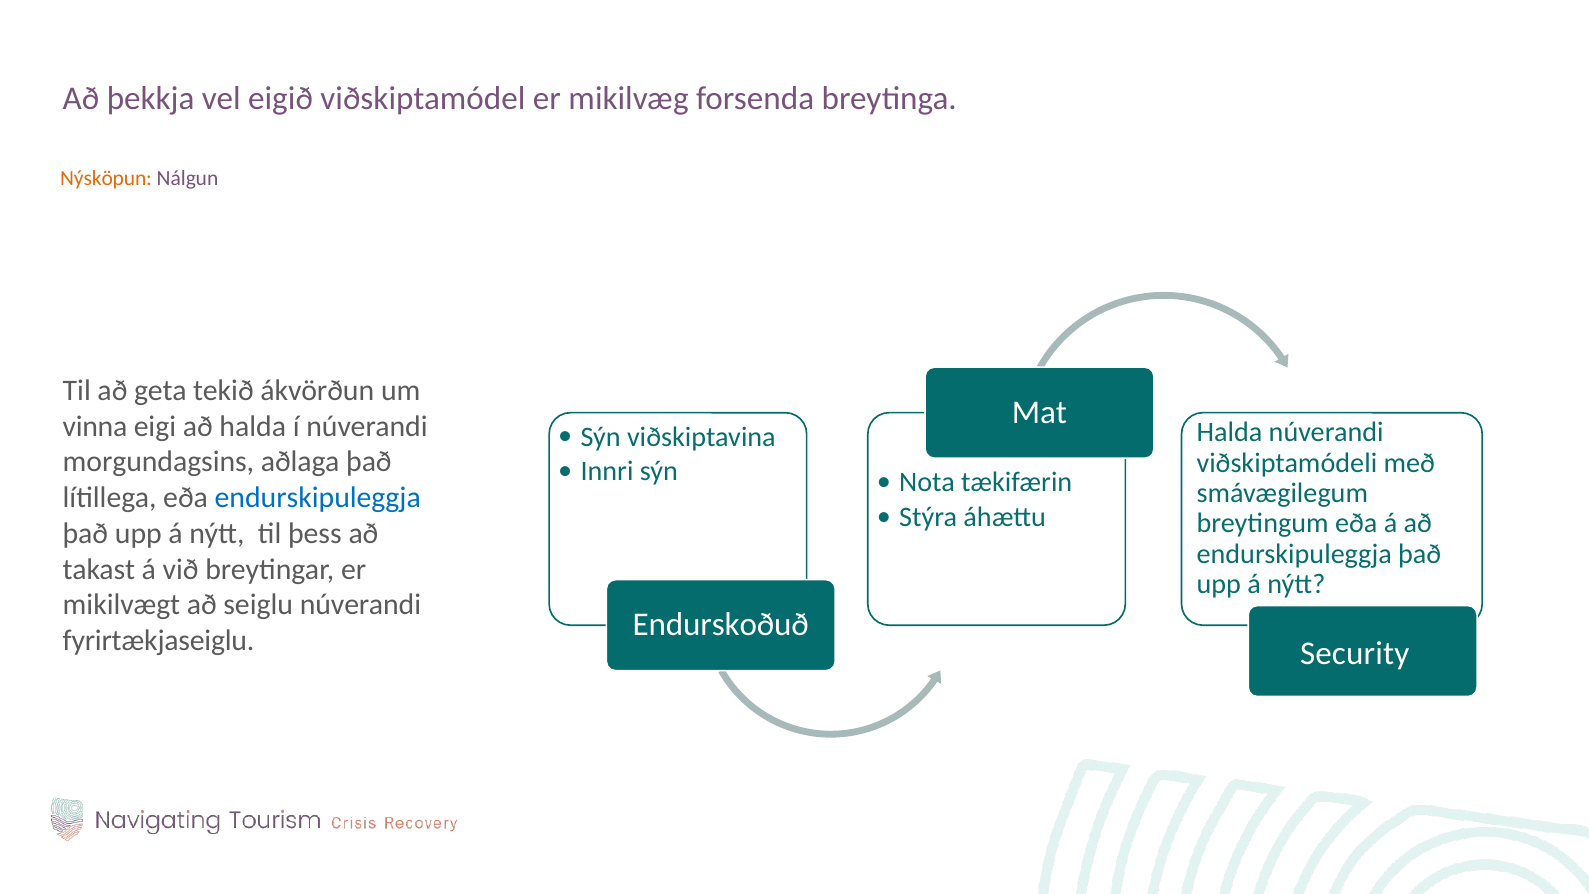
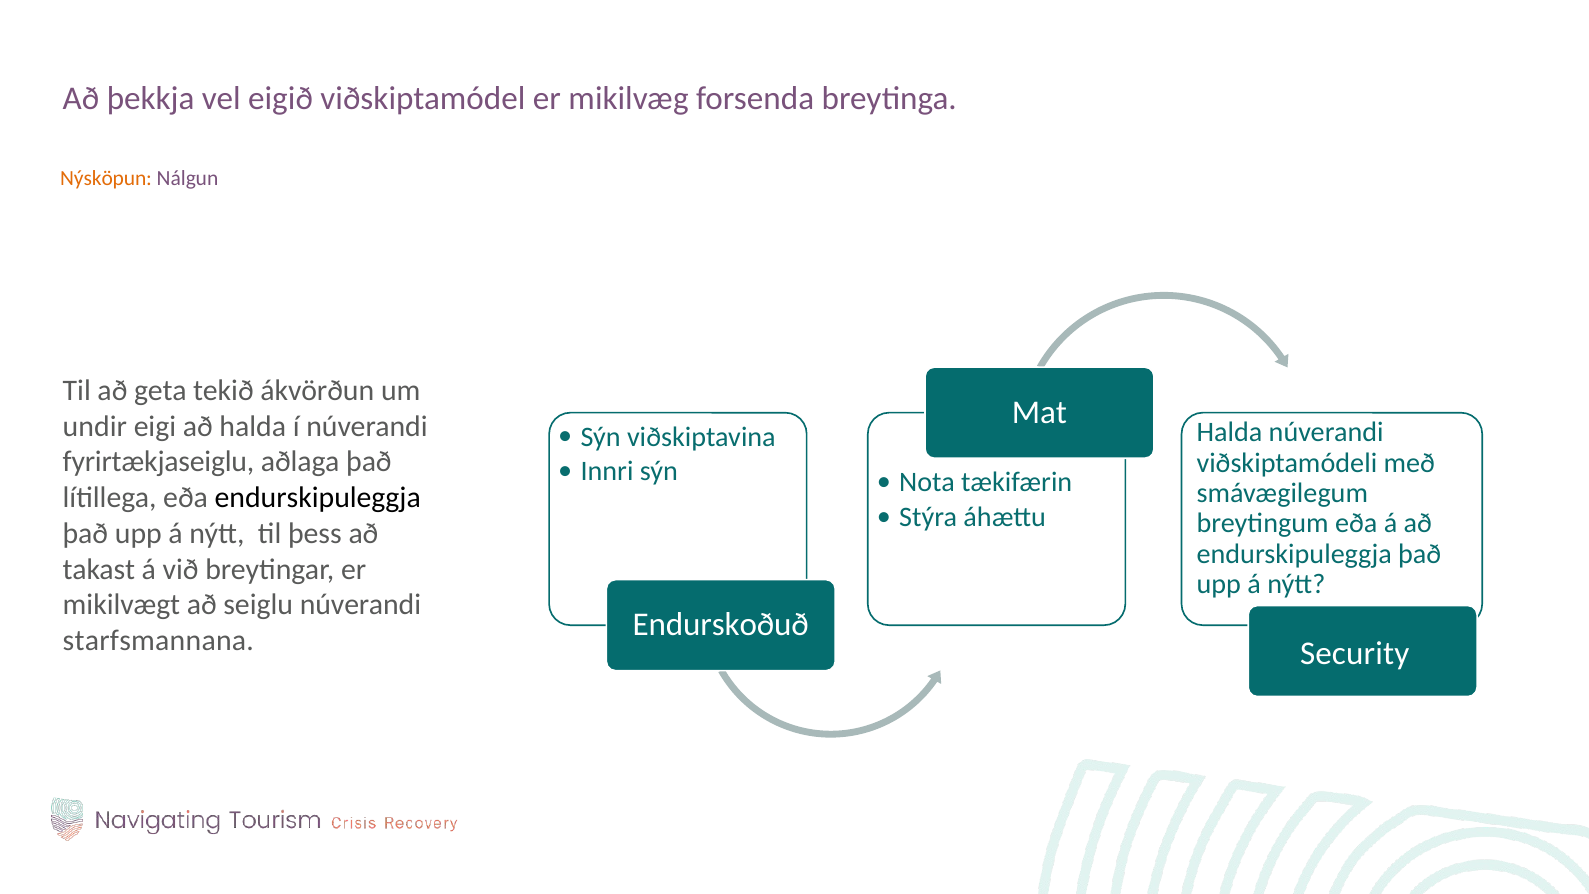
vinna: vinna -> undir
morgundagsins: morgundagsins -> fyrirtækjaseiglu
endurskipuleggja at (318, 498) colour: blue -> black
fyrirtækjaseiglu: fyrirtækjaseiglu -> starfsmannana
